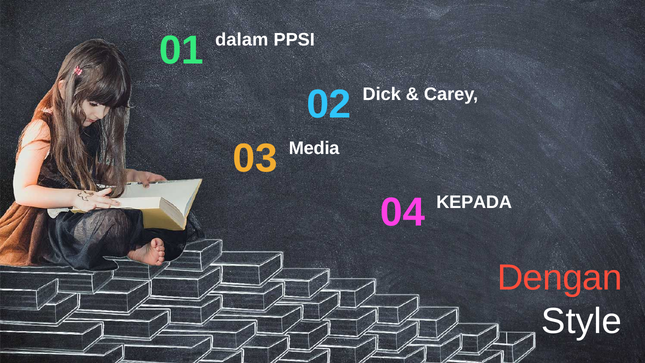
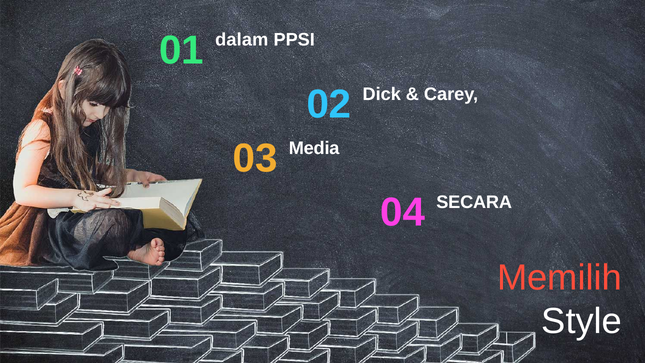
KEPADA: KEPADA -> SECARA
Dengan: Dengan -> Memilih
